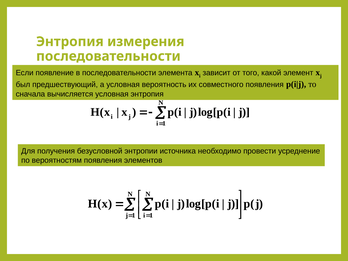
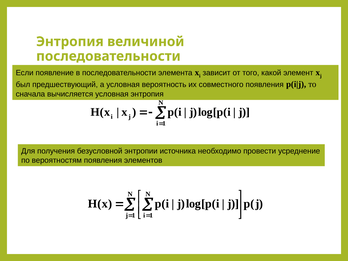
измерения: измерения -> величиной
